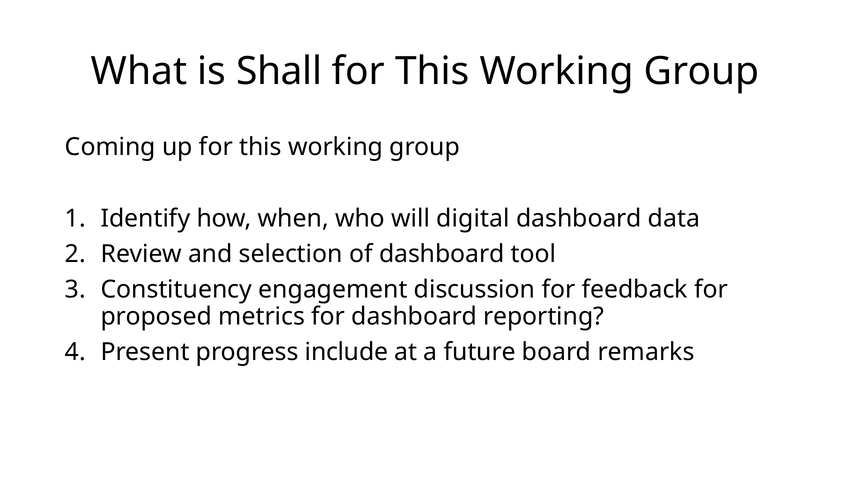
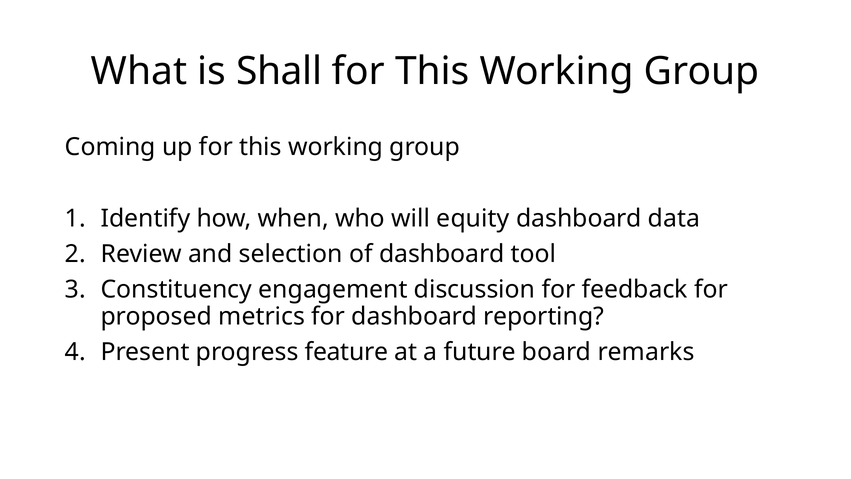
digital: digital -> equity
include: include -> feature
